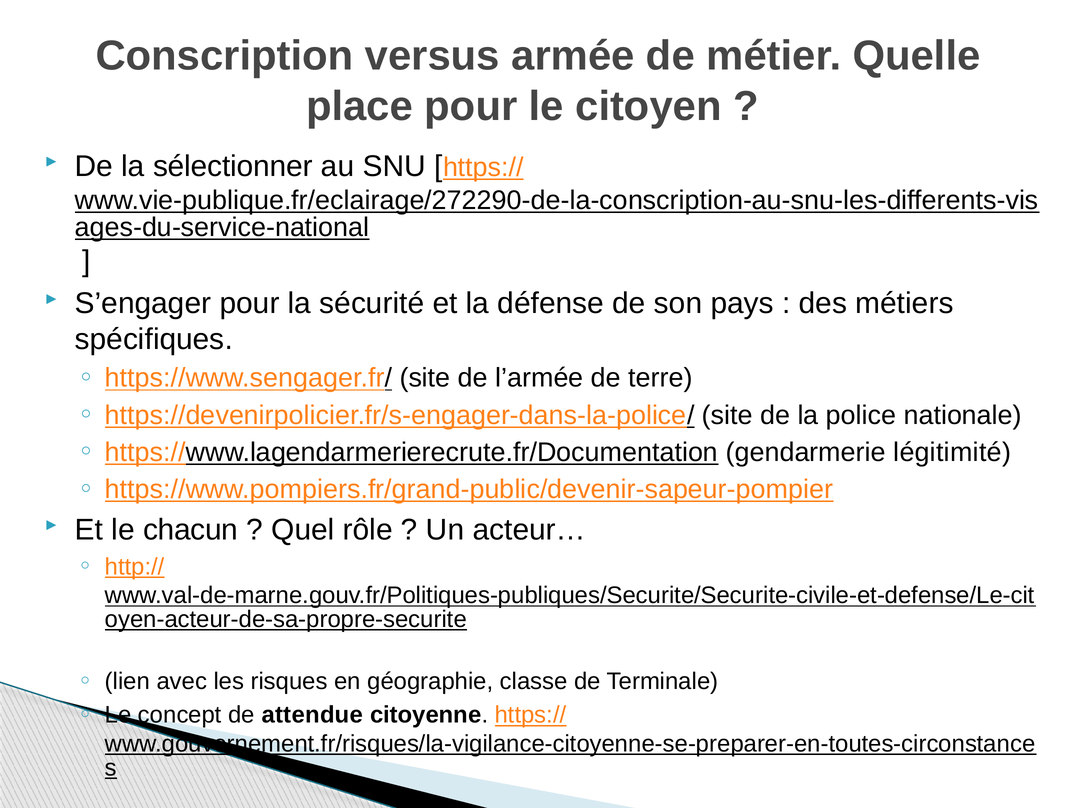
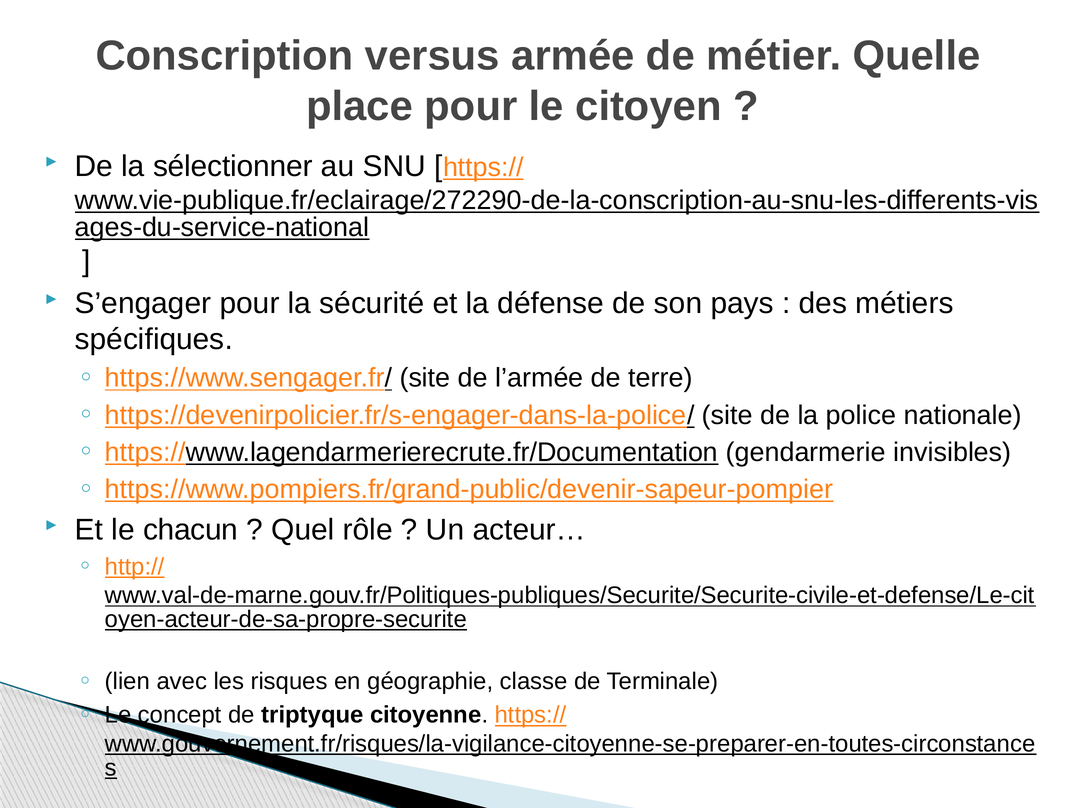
légitimité: légitimité -> invisibles
attendue: attendue -> triptyque
